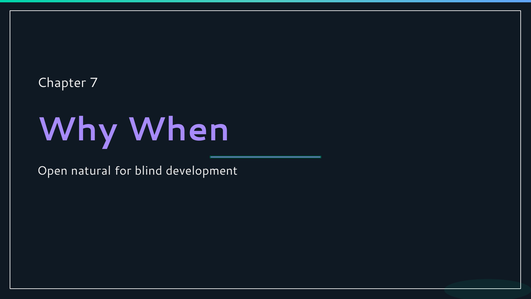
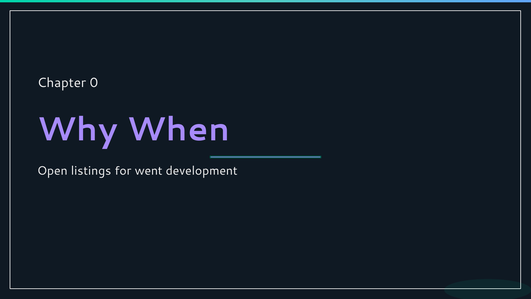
7: 7 -> 0
natural: natural -> listings
blind: blind -> went
